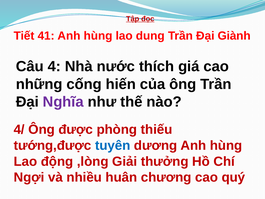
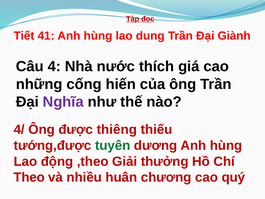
phòng: phòng -> thiêng
tuyên colour: blue -> green
,lòng: ,lòng -> ,theo
Ngợi: Ngợi -> Theo
